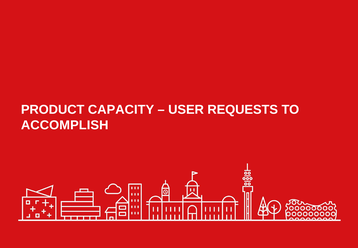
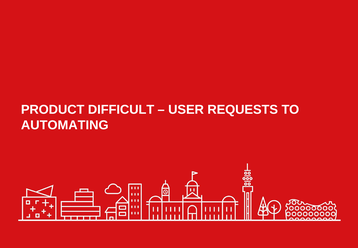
CAPACITY: CAPACITY -> DIFFICULT
ACCOMPLISH: ACCOMPLISH -> AUTOMATING
